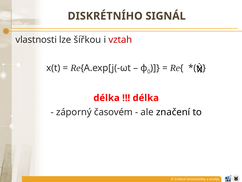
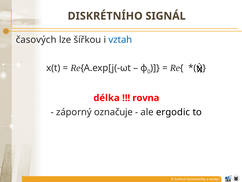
vlastnosti: vlastnosti -> časových
vztah colour: red -> blue
délka at (146, 98): délka -> rovna
časovém: časovém -> označuje
značení: značení -> ergodic
